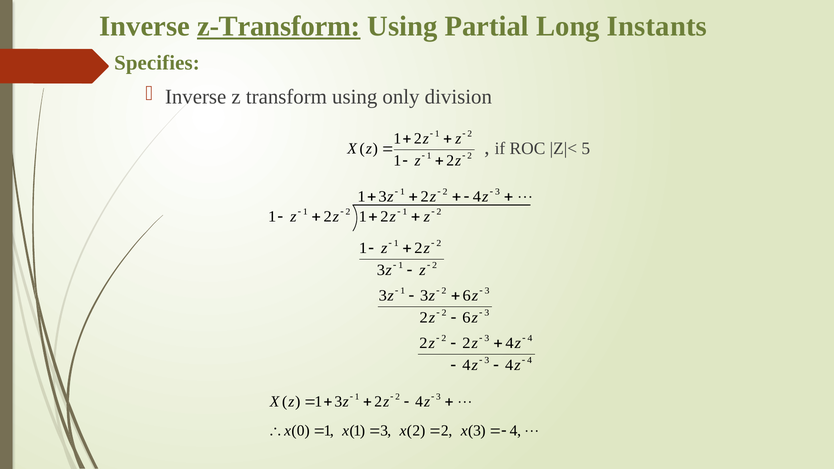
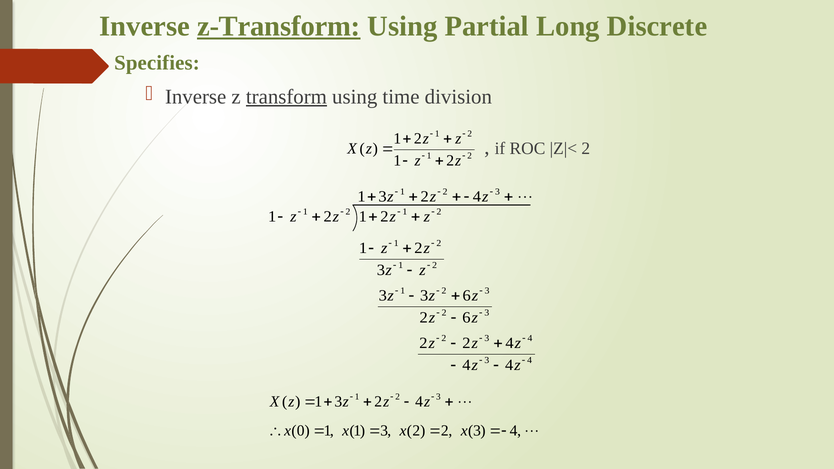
Instants: Instants -> Discrete
transform underline: none -> present
only: only -> time
5 at (586, 149): 5 -> 2
